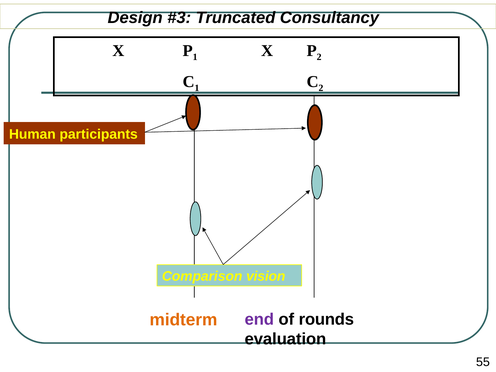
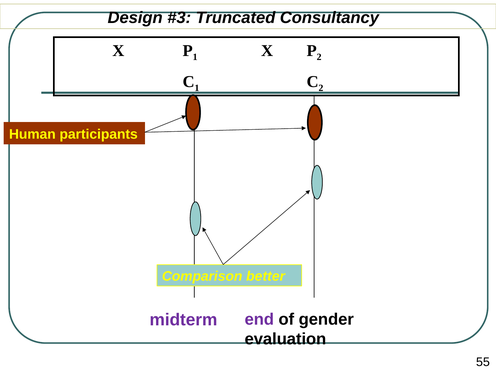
vision: vision -> better
rounds: rounds -> gender
midterm colour: orange -> purple
